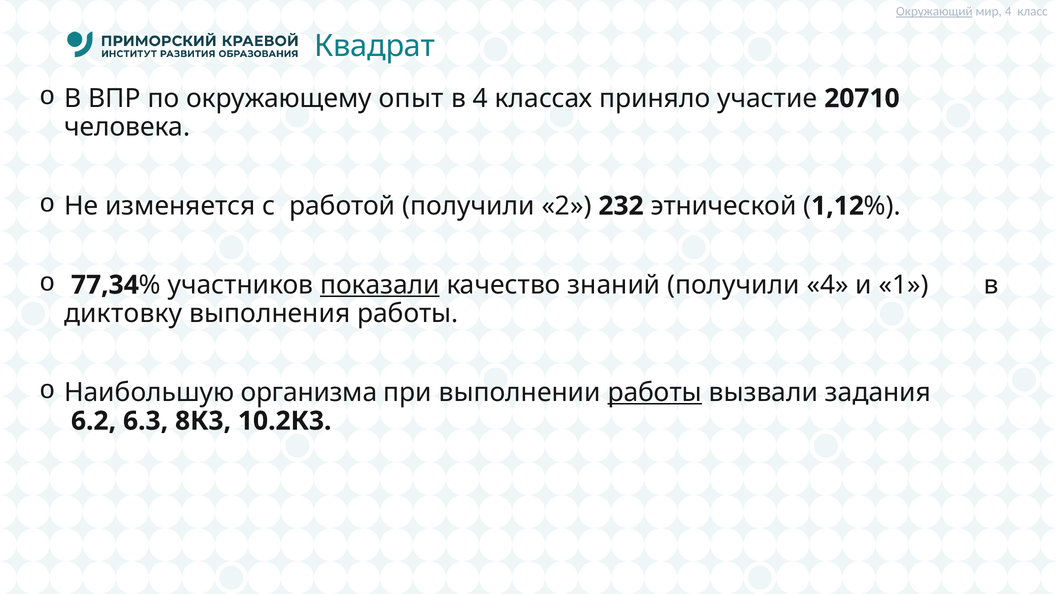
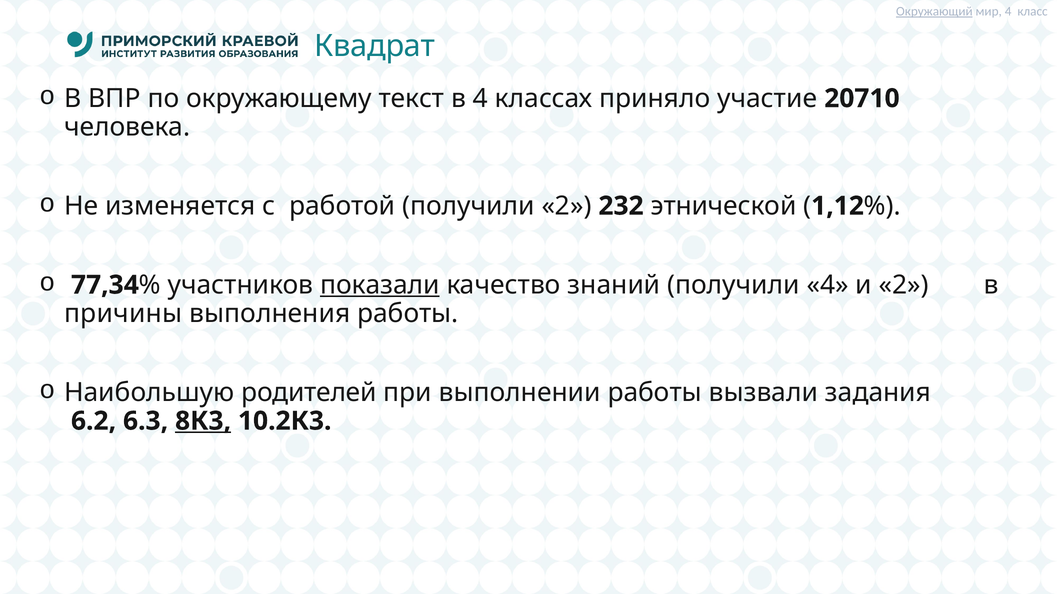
опыт: опыт -> текст
и 1: 1 -> 2
диктовку: диктовку -> причины
организма: организма -> родителей
работы at (655, 393) underline: present -> none
8К3 underline: none -> present
